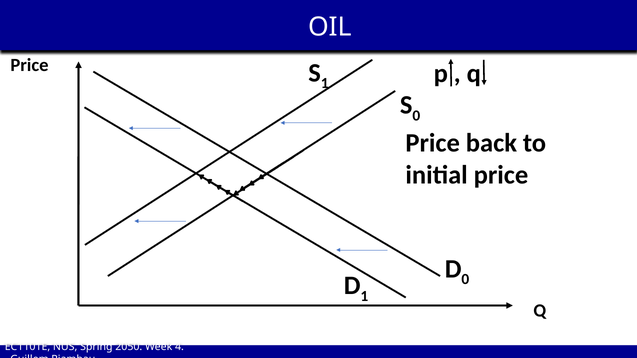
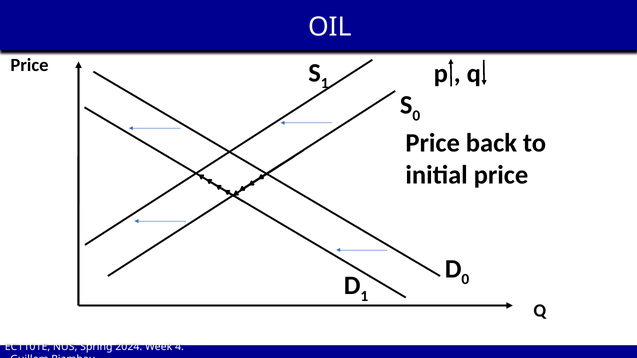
2050: 2050 -> 2024
